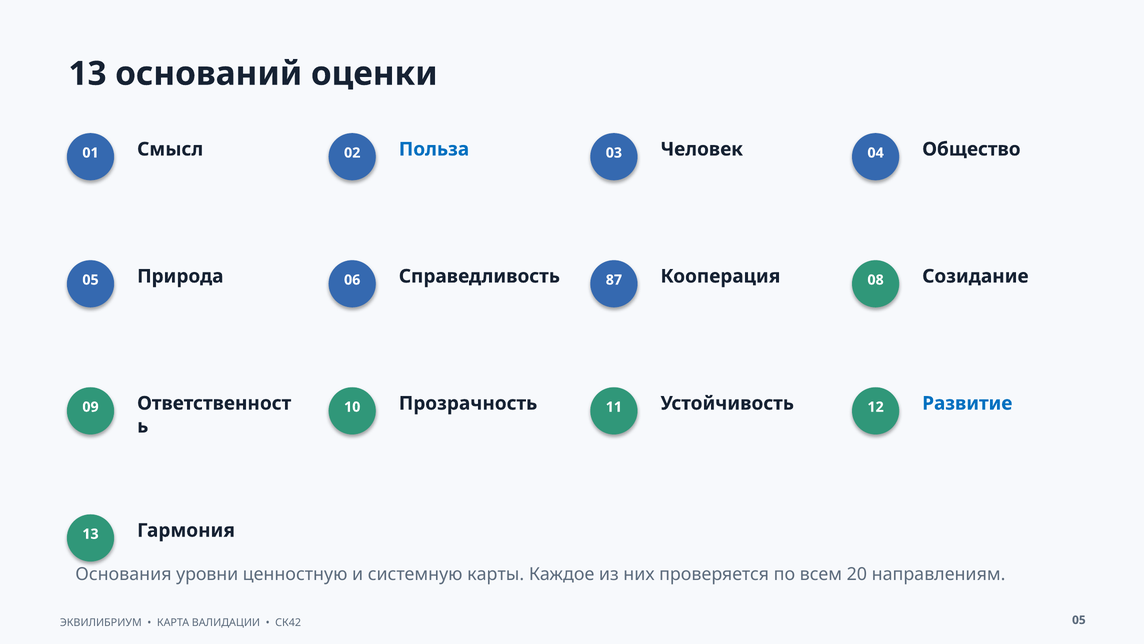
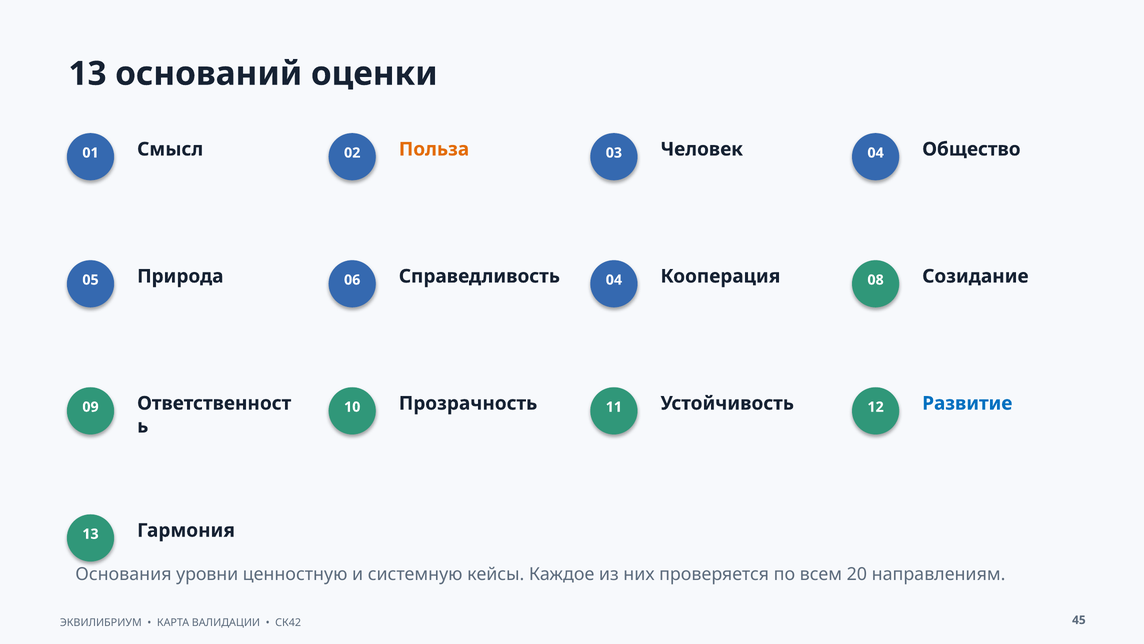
Польза colour: blue -> orange
Справедливость 87: 87 -> 04
карты: карты -> кейсы
СК42 05: 05 -> 45
